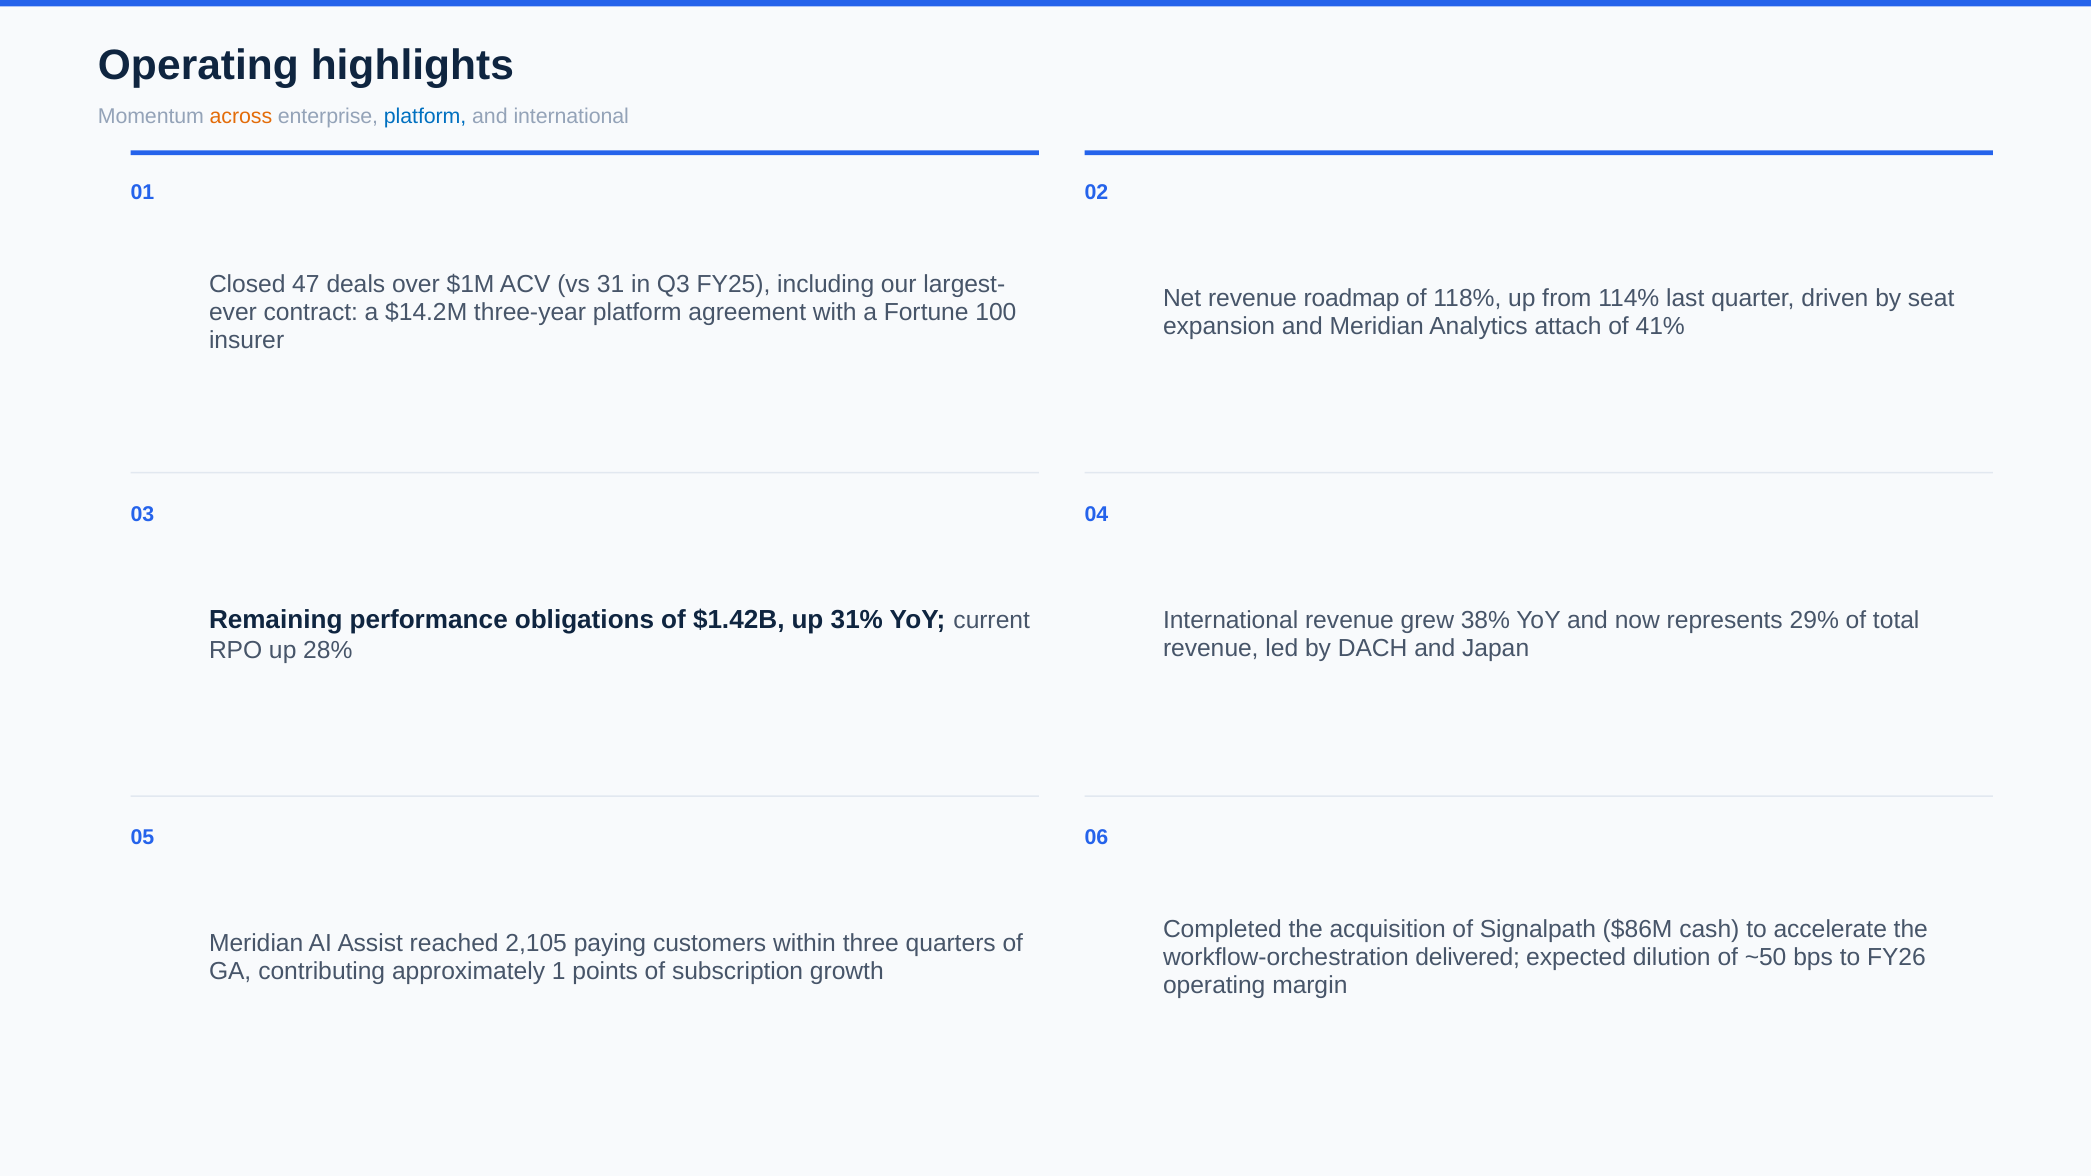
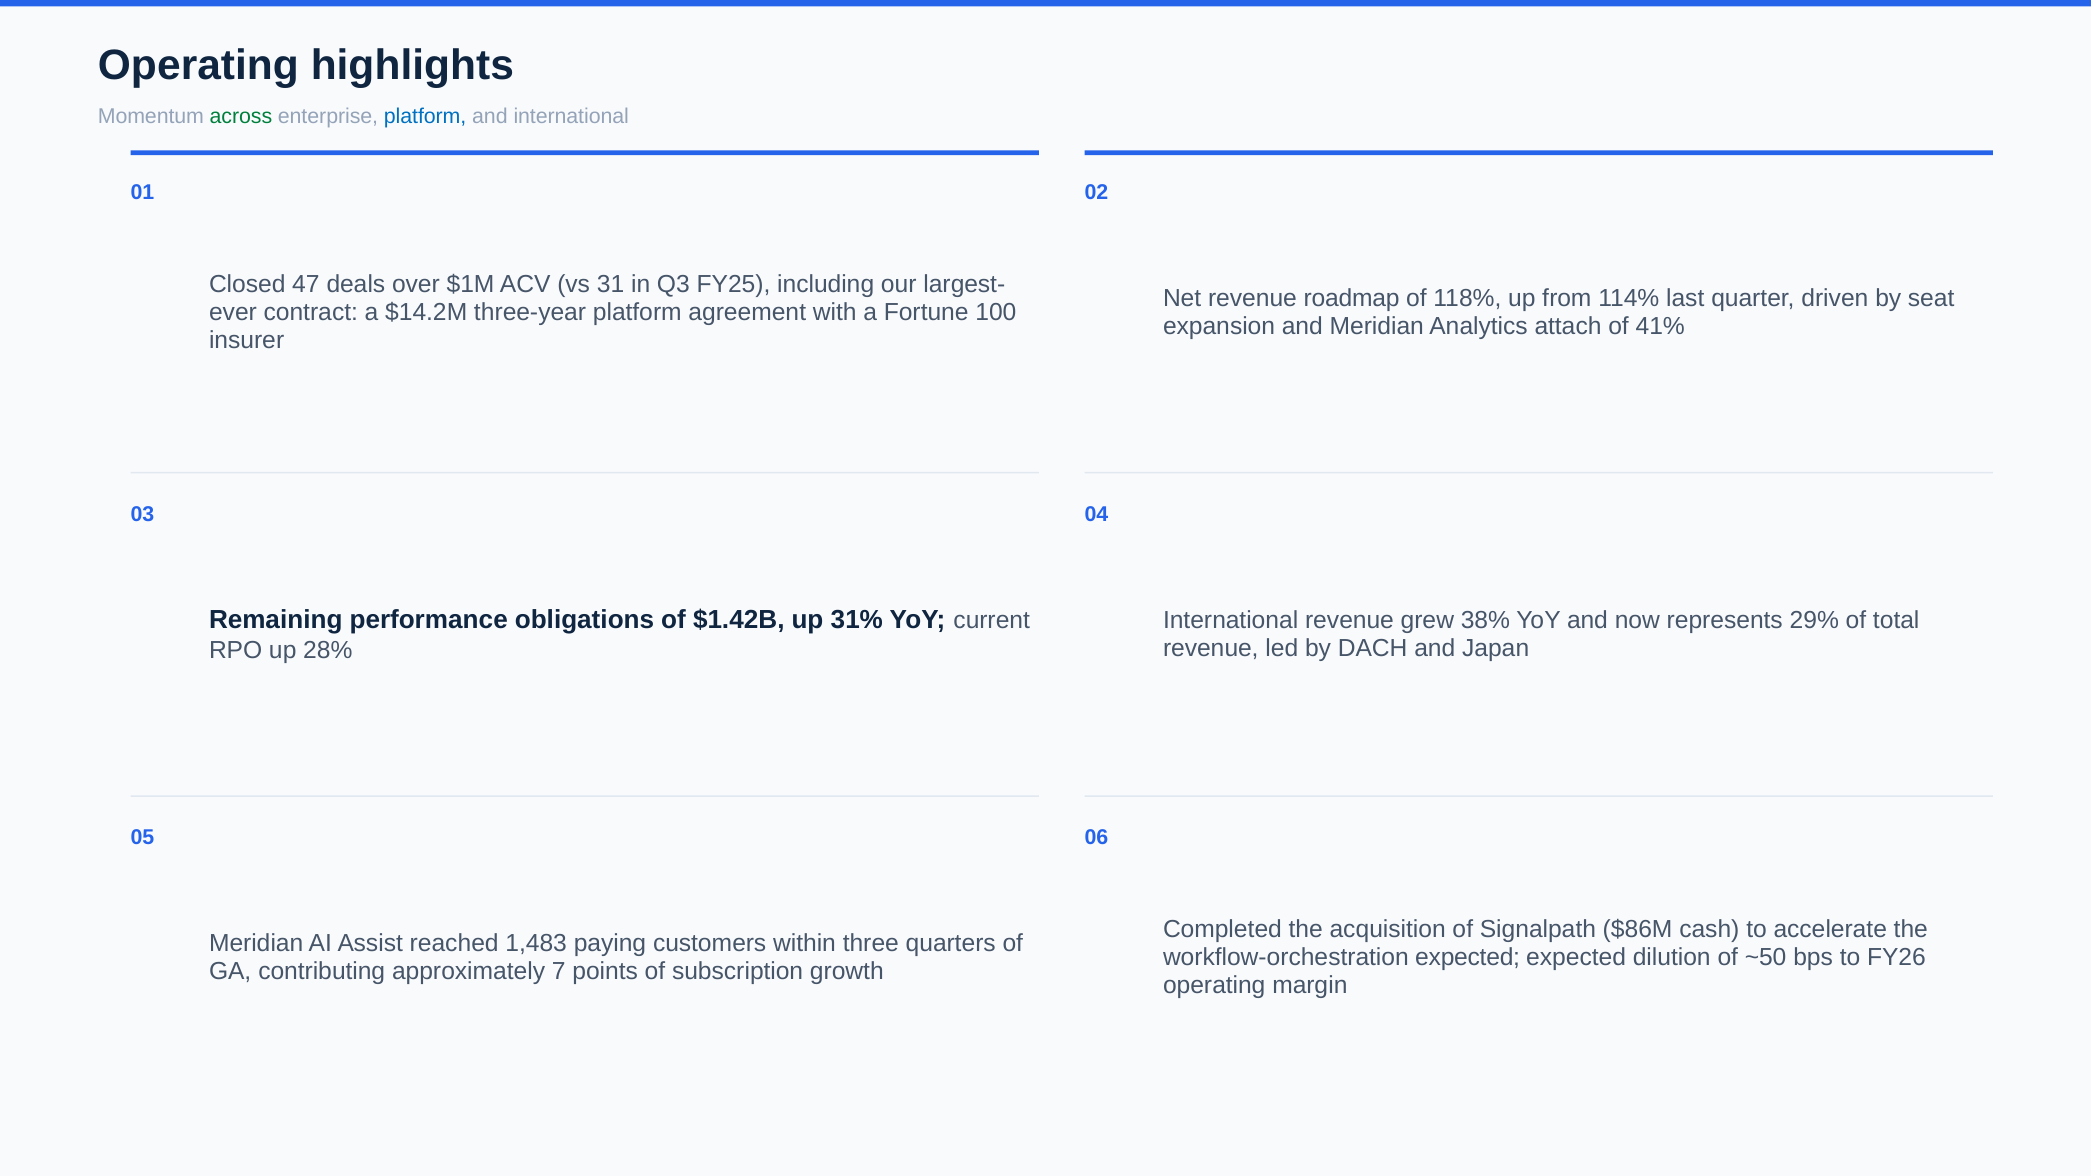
across colour: orange -> green
2,105: 2,105 -> 1,483
workflow-orchestration delivered: delivered -> expected
1: 1 -> 7
